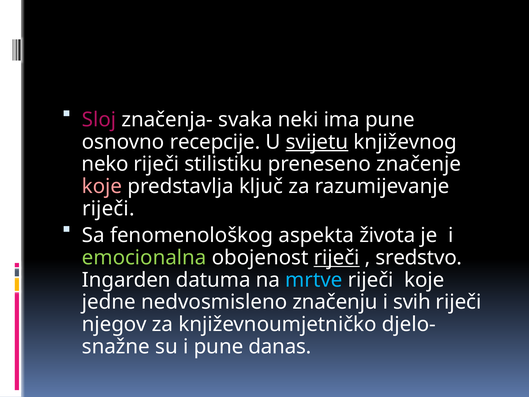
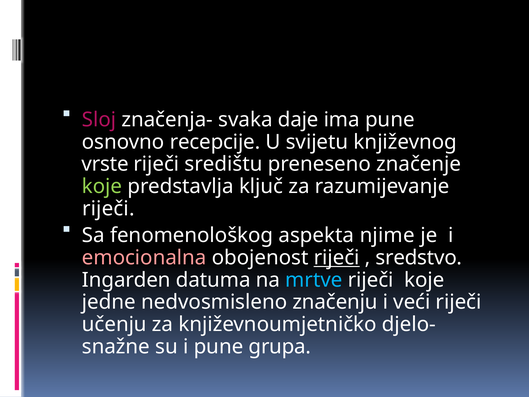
neki: neki -> daje
svijetu underline: present -> none
neko: neko -> vrste
stilistiku: stilistiku -> središtu
koje at (102, 186) colour: pink -> light green
života: života -> njime
emocionalna colour: light green -> pink
svih: svih -> veći
njegov: njegov -> učenju
danas: danas -> grupa
